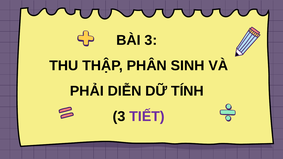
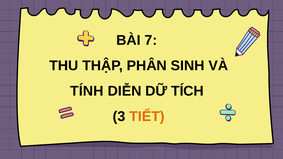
BÀI 3: 3 -> 7
PHẢI: PHẢI -> TÍNH
TÍNH: TÍNH -> TÍCH
TIẾT colour: purple -> orange
